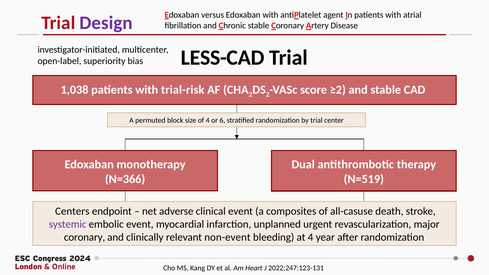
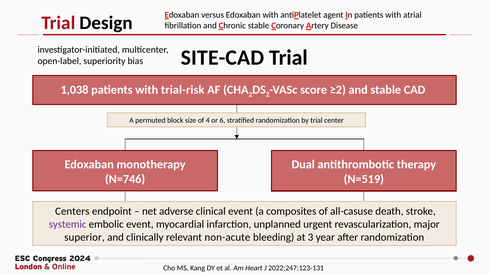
Design colour: purple -> black
LESS-CAD: LESS-CAD -> SITE-CAD
N=366: N=366 -> N=746
coronary at (85, 237): coronary -> superior
non-event: non-event -> non-acute
at 4: 4 -> 3
